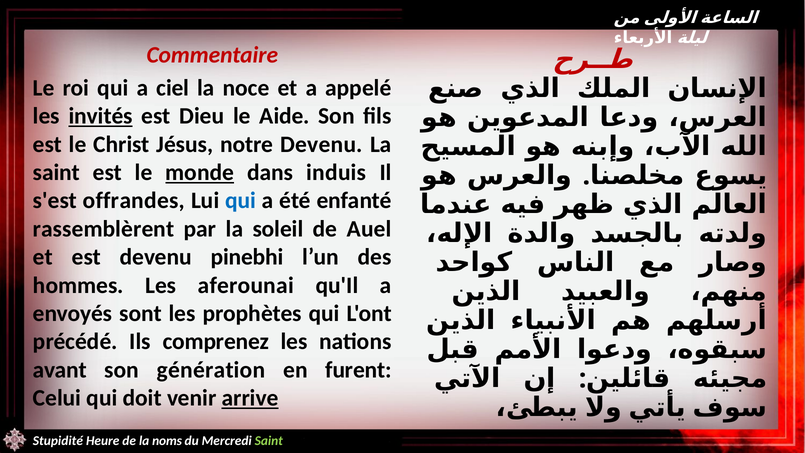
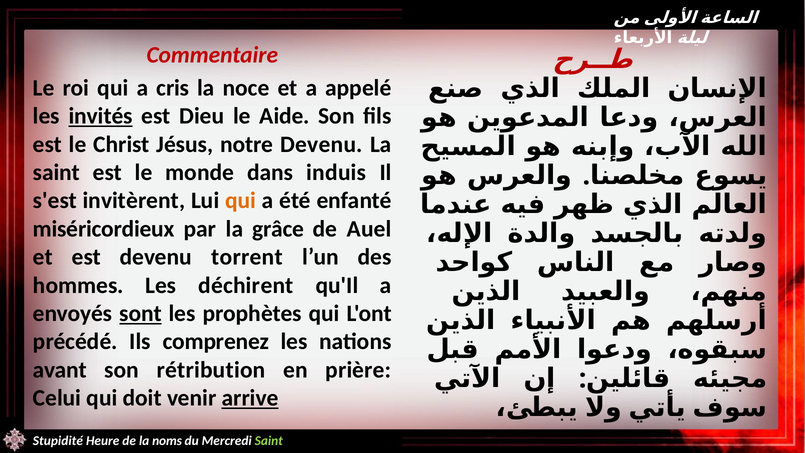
ciel: ciel -> cris
monde underline: present -> none
offrandes: offrandes -> invitèrent
qui at (241, 201) colour: blue -> orange
rassemblèrent: rassemblèrent -> miséricordieux
soleil: soleil -> grâce
pinebhi: pinebhi -> torrent
aferounai: aferounai -> déchirent
sont underline: none -> present
génération: génération -> rétribution
furent: furent -> prière
